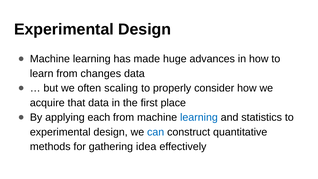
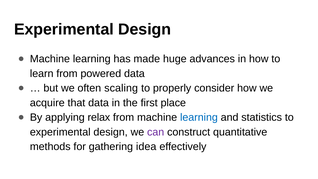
changes: changes -> powered
each: each -> relax
can colour: blue -> purple
